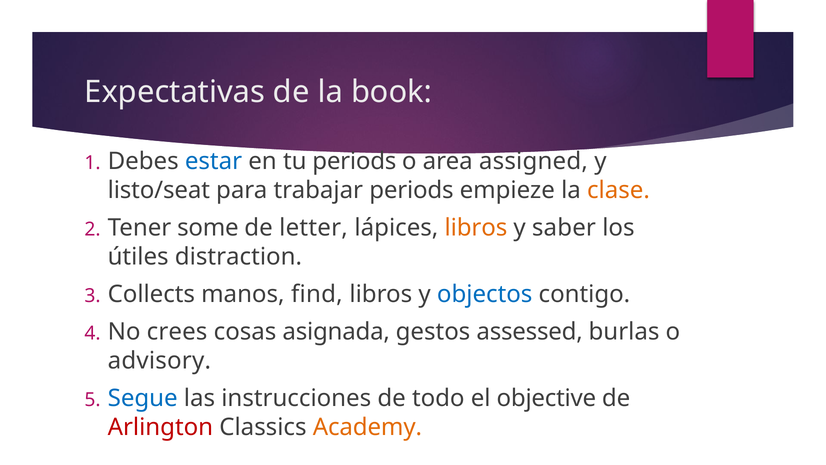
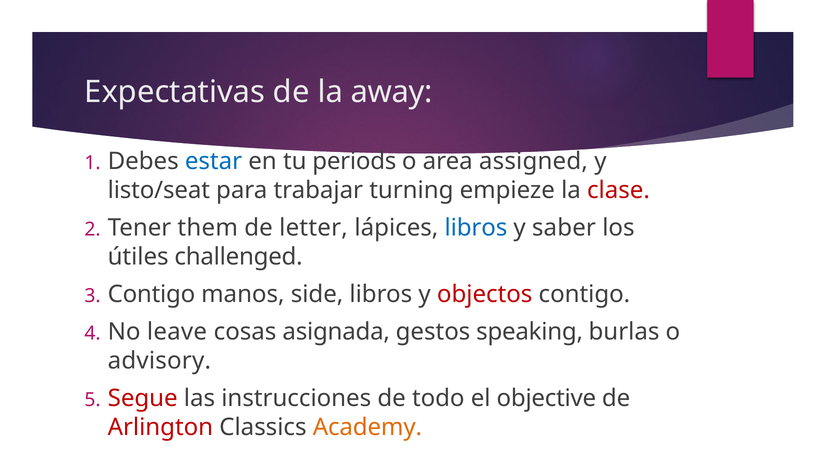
book: book -> away
trabajar periods: periods -> turning
clase colour: orange -> red
some: some -> them
libros at (476, 228) colour: orange -> blue
distraction: distraction -> challenged
Collects at (151, 294): Collects -> Contigo
find: find -> side
objectos colour: blue -> red
crees: crees -> leave
assessed: assessed -> speaking
Segue colour: blue -> red
